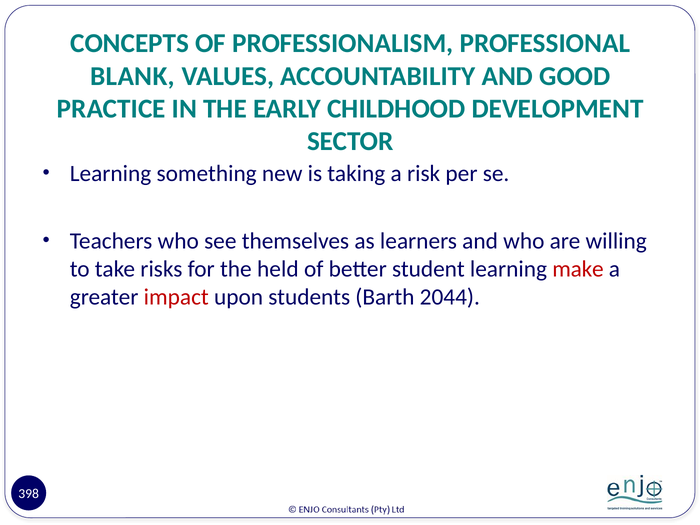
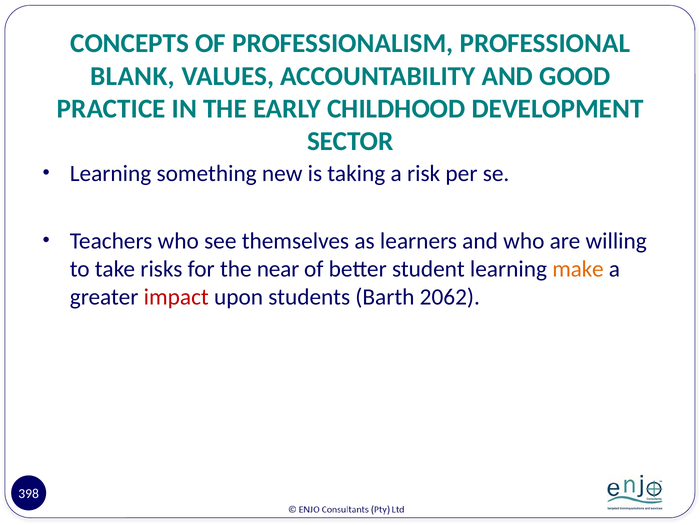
held: held -> near
make colour: red -> orange
2044: 2044 -> 2062
